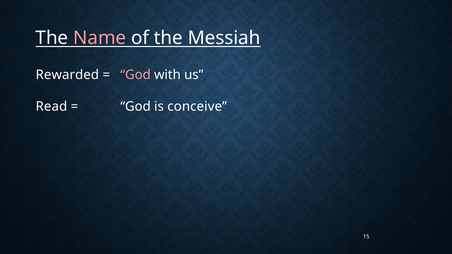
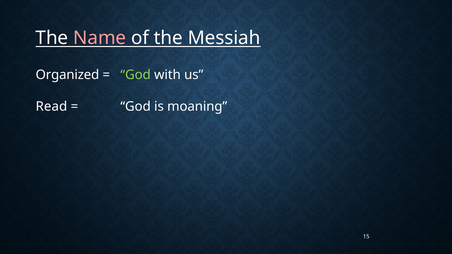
Rewarded: Rewarded -> Organized
God at (136, 75) colour: pink -> light green
conceive: conceive -> moaning
